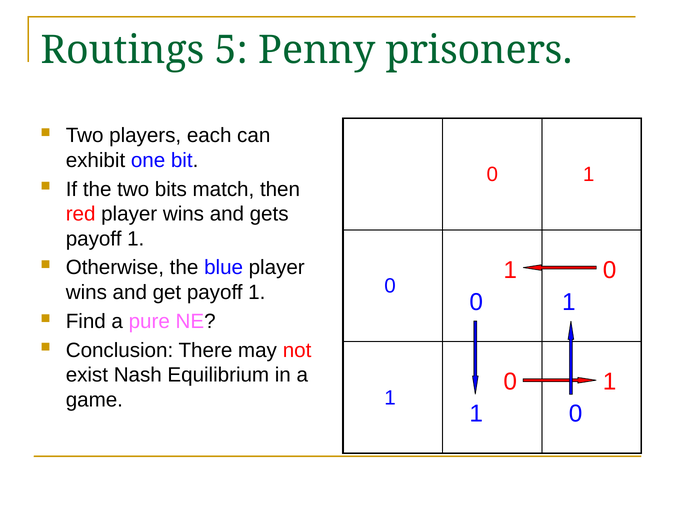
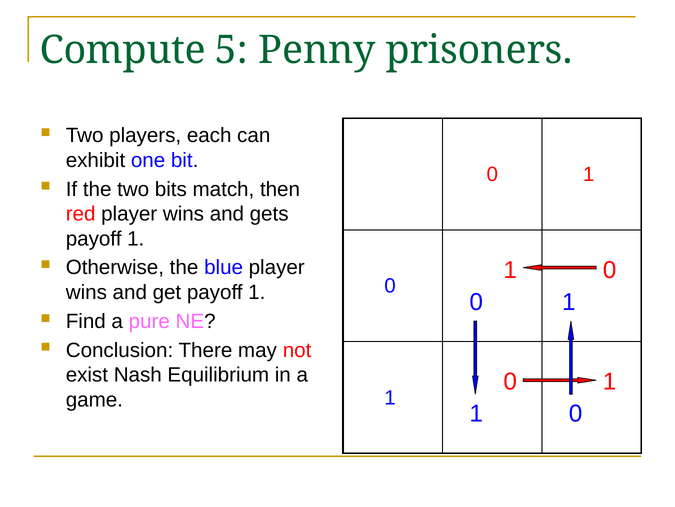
Routings: Routings -> Compute
